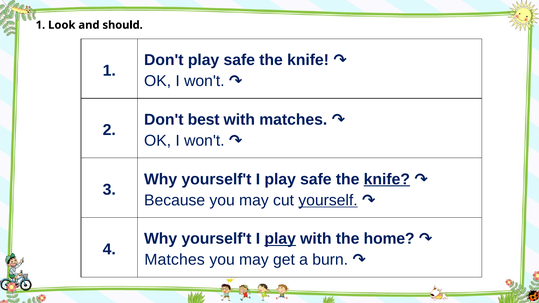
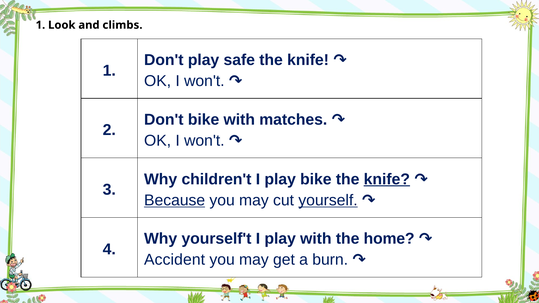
should: should -> climbs
Don't best: best -> bike
yourself't at (216, 179): yourself't -> children't
I play safe: safe -> bike
Because underline: none -> present
play at (280, 239) underline: present -> none
Matches at (175, 260): Matches -> Accident
